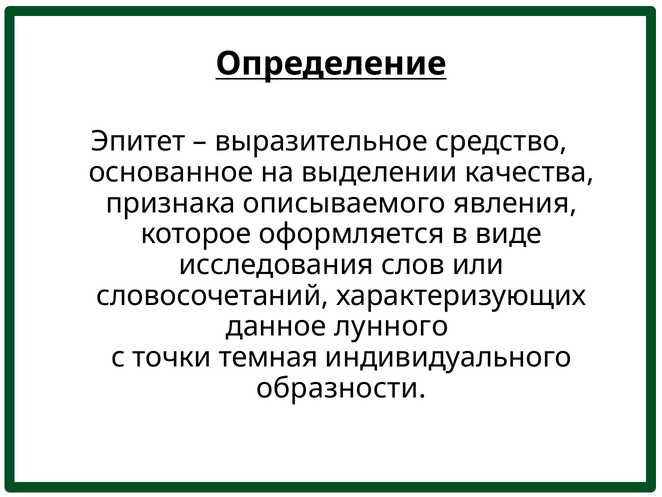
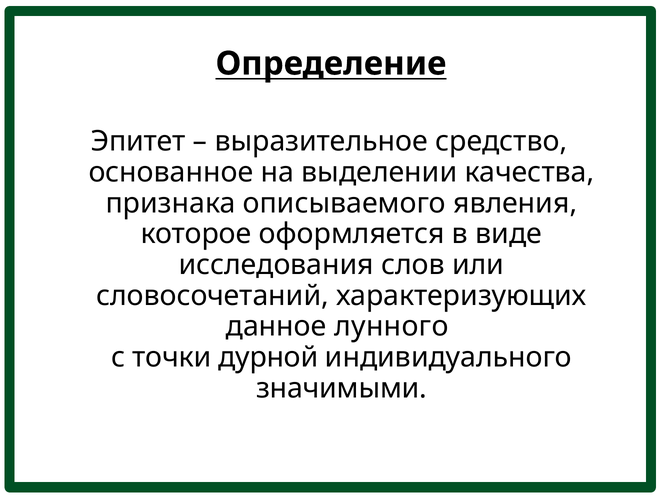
темная: темная -> дурной
образности: образности -> значимыми
